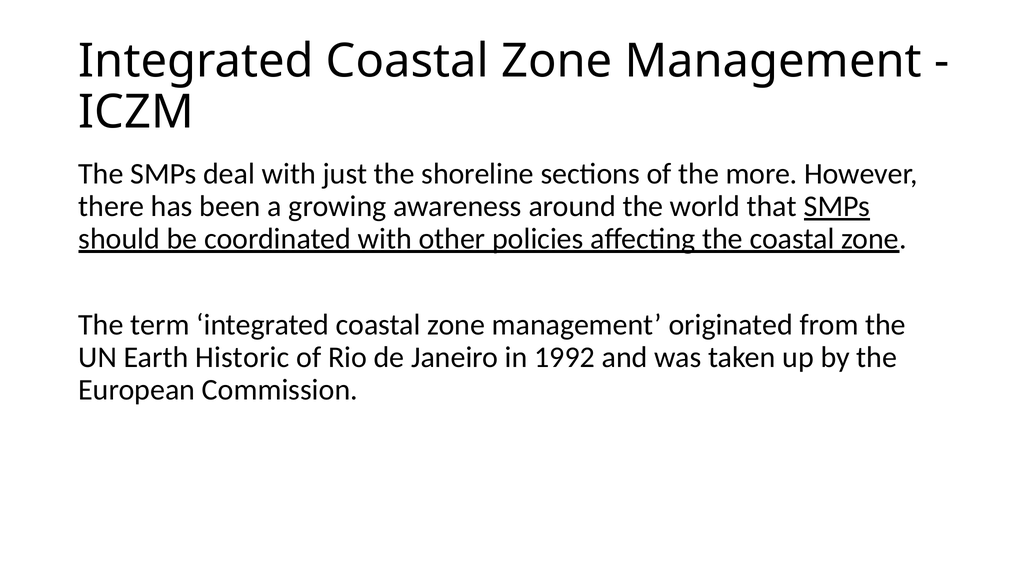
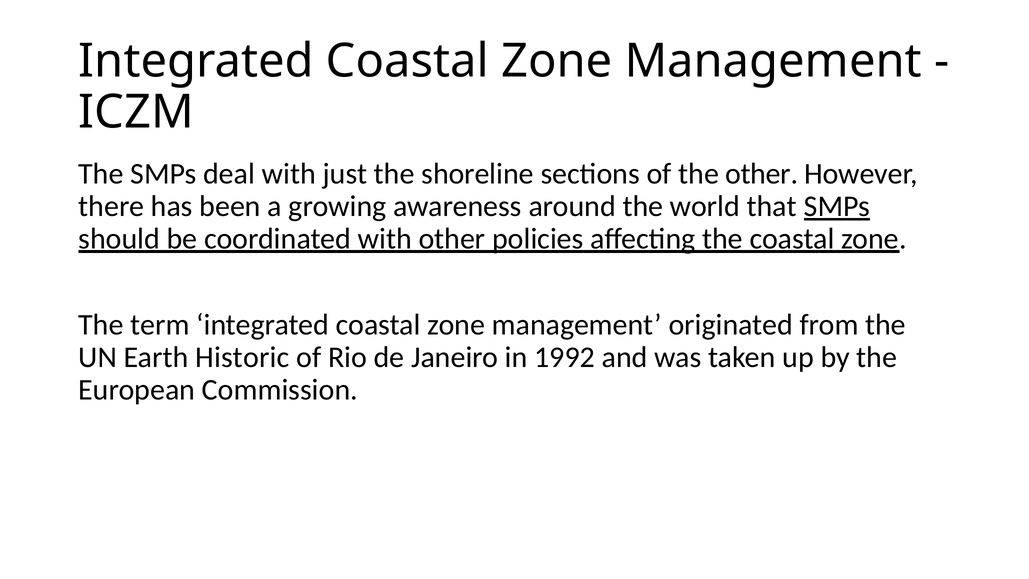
the more: more -> other
